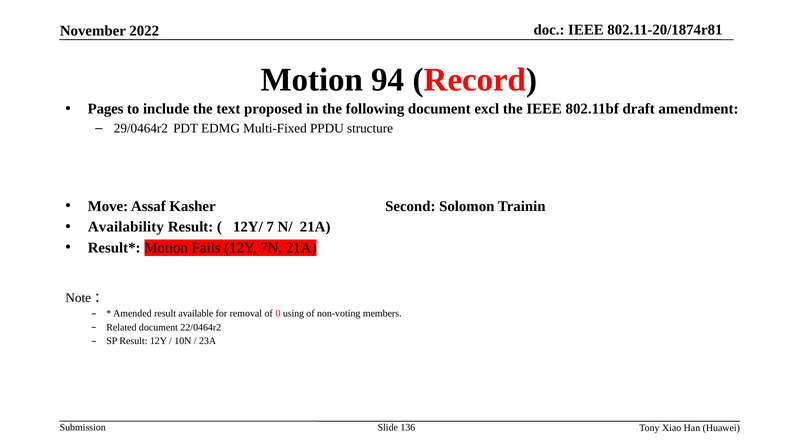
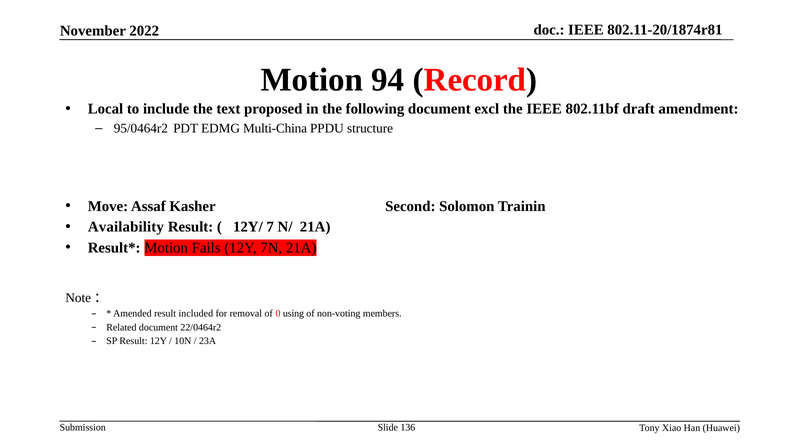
Pages: Pages -> Local
29/0464r2: 29/0464r2 -> 95/0464r2
Multi-Fixed: Multi-Fixed -> Multi-China
available: available -> included
